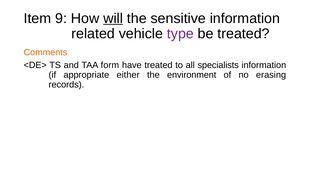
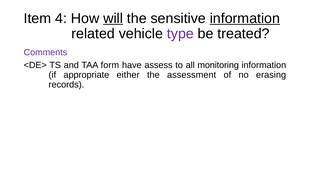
9: 9 -> 4
information at (245, 18) underline: none -> present
Comments colour: orange -> purple
have treated: treated -> assess
specialists: specialists -> monitoring
environment: environment -> assessment
